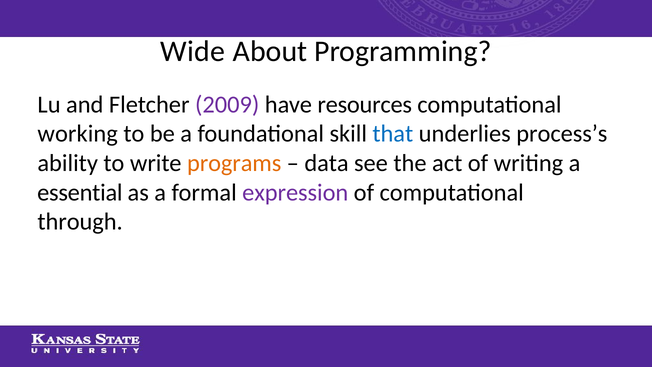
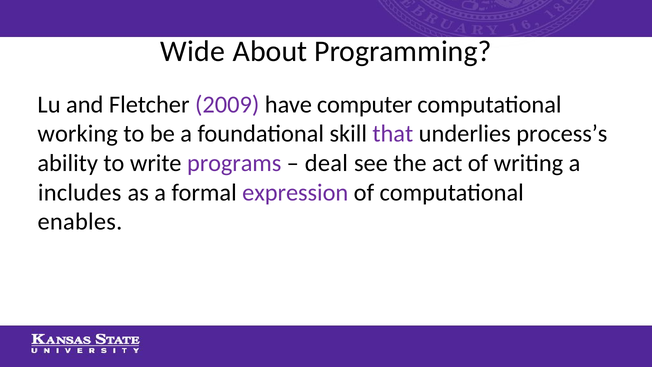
resources: resources -> computer
that colour: blue -> purple
programs colour: orange -> purple
data: data -> deal
essential: essential -> includes
through: through -> enables
